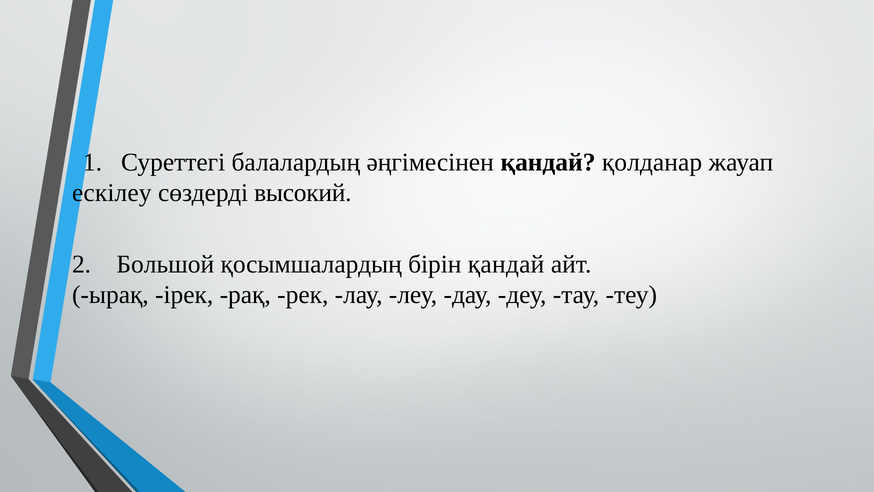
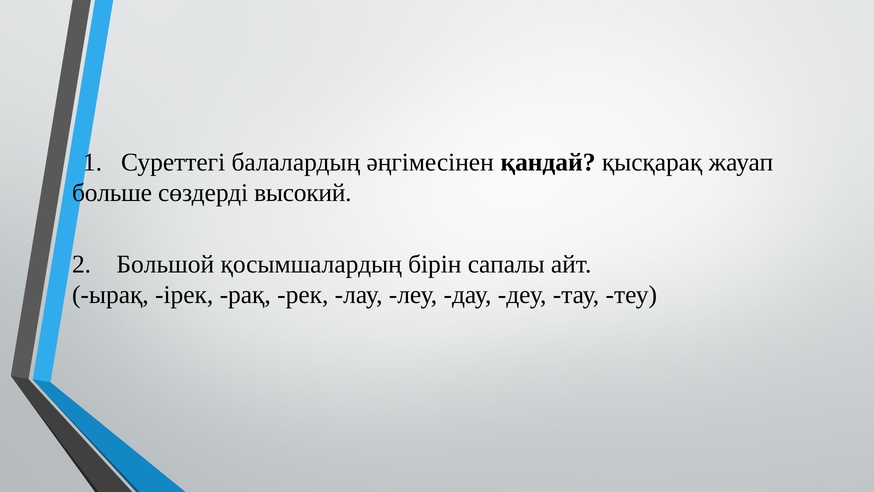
қолданар: қолданар -> қысқарақ
ескілеу: ескілеу -> больше
бірін қандай: қандай -> сапалы
